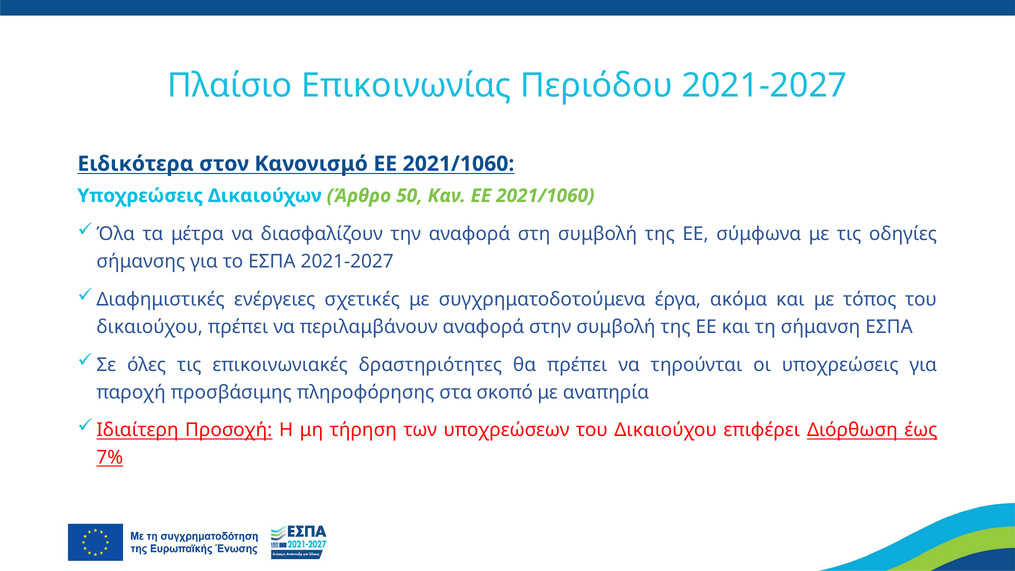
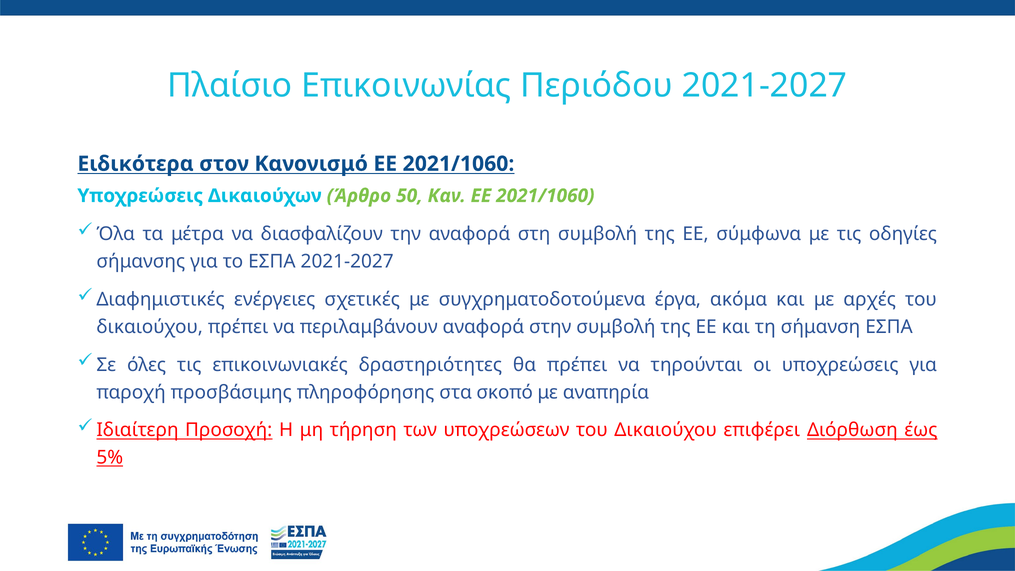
τόπος: τόπος -> αρχές
7%: 7% -> 5%
